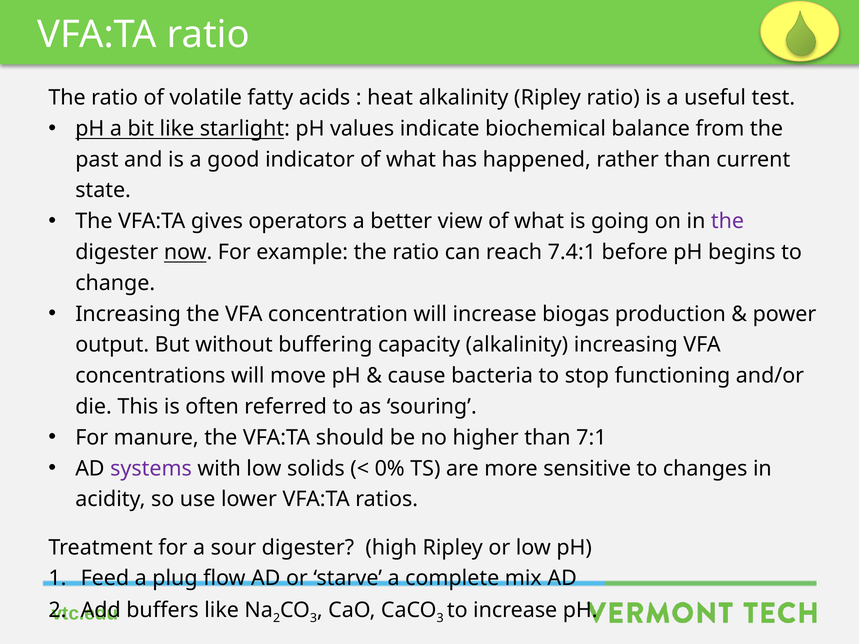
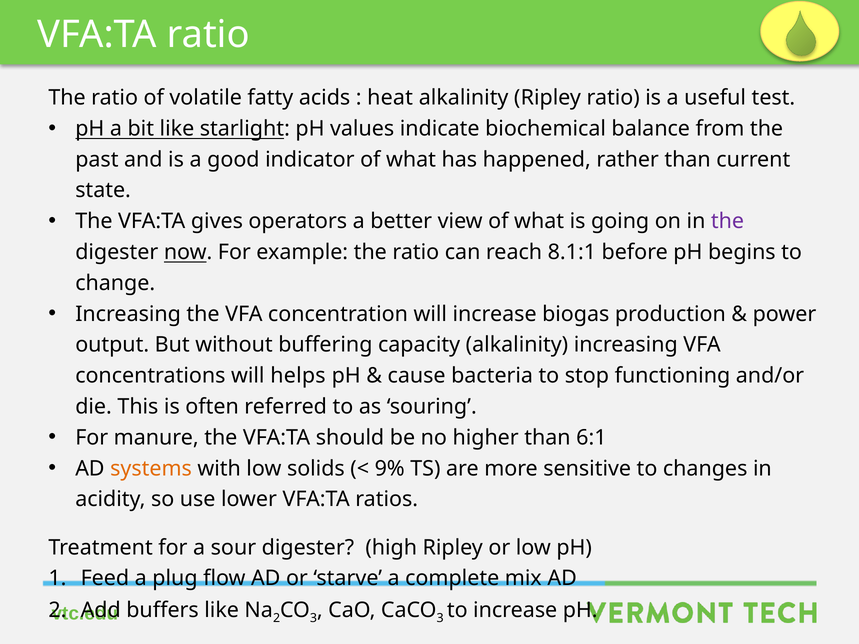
7.4:1: 7.4:1 -> 8.1:1
move: move -> helps
7:1: 7:1 -> 6:1
systems colour: purple -> orange
0%: 0% -> 9%
